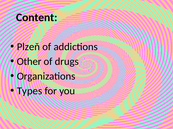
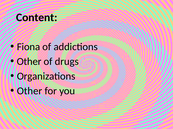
Plzeň: Plzeň -> Fiona
Types at (30, 91): Types -> Other
